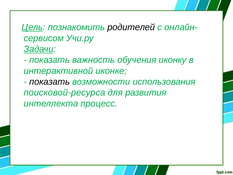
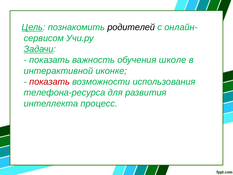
иконку: иконку -> школе
показать at (50, 82) colour: black -> red
поисковой-ресурса: поисковой-ресурса -> телефона-ресурса
